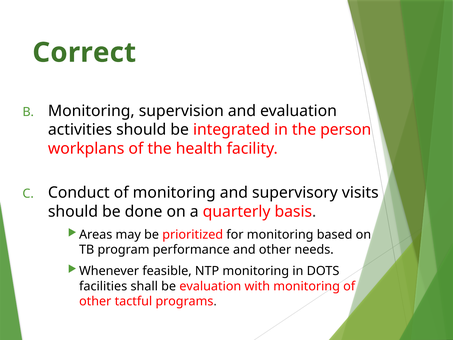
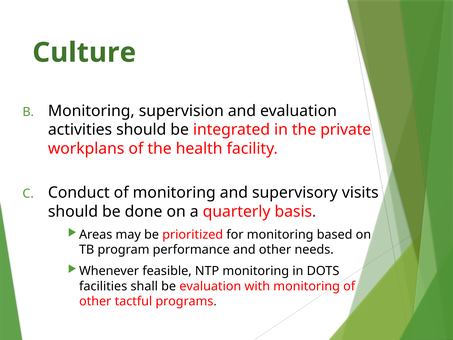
Correct: Correct -> Culture
person: person -> private
